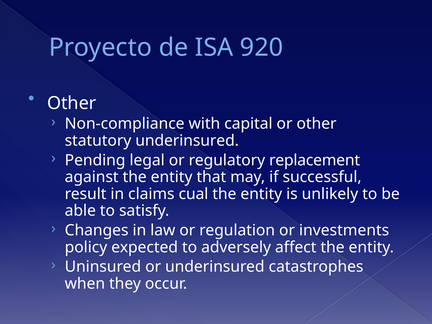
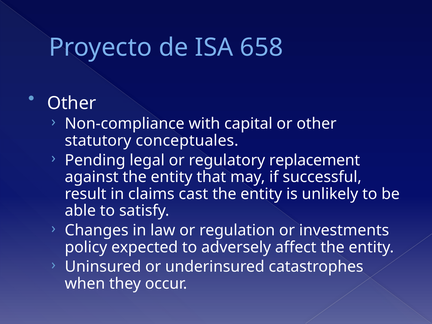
920: 920 -> 658
statutory underinsured: underinsured -> conceptuales
cual: cual -> cast
